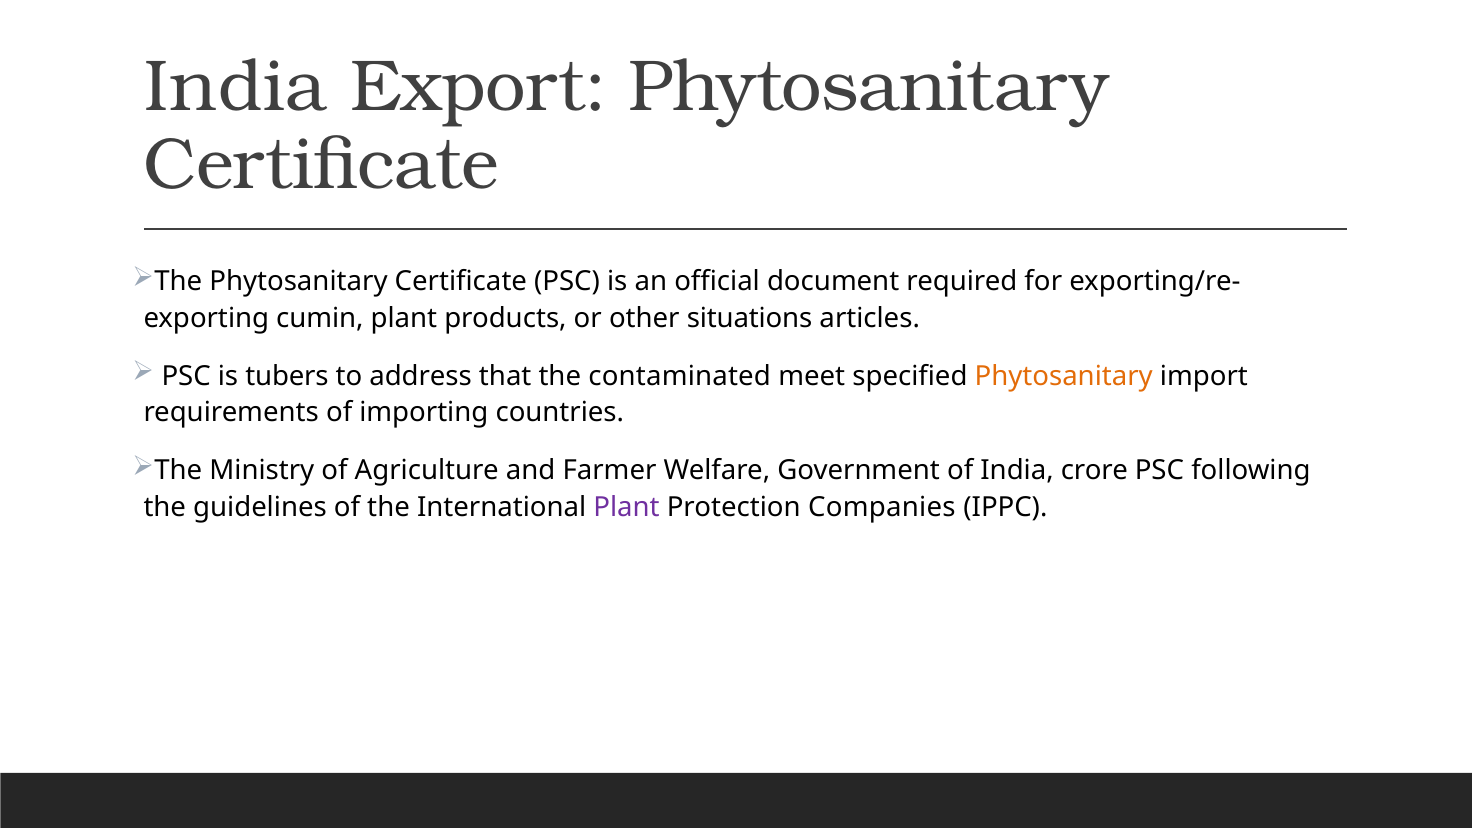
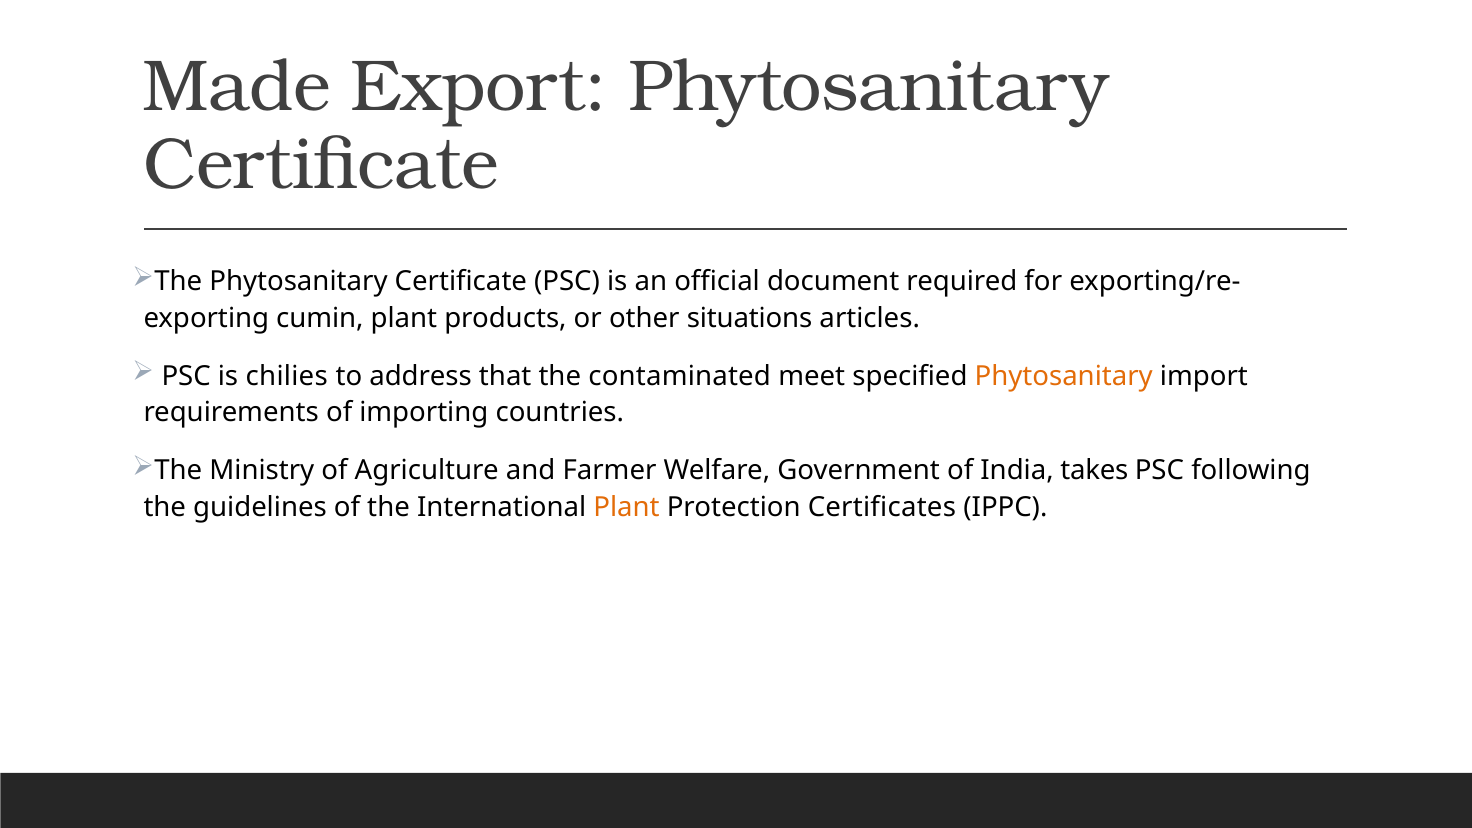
India at (236, 87): India -> Made
tubers: tubers -> chilies
crore: crore -> takes
Plant at (627, 507) colour: purple -> orange
Companies: Companies -> Certificates
